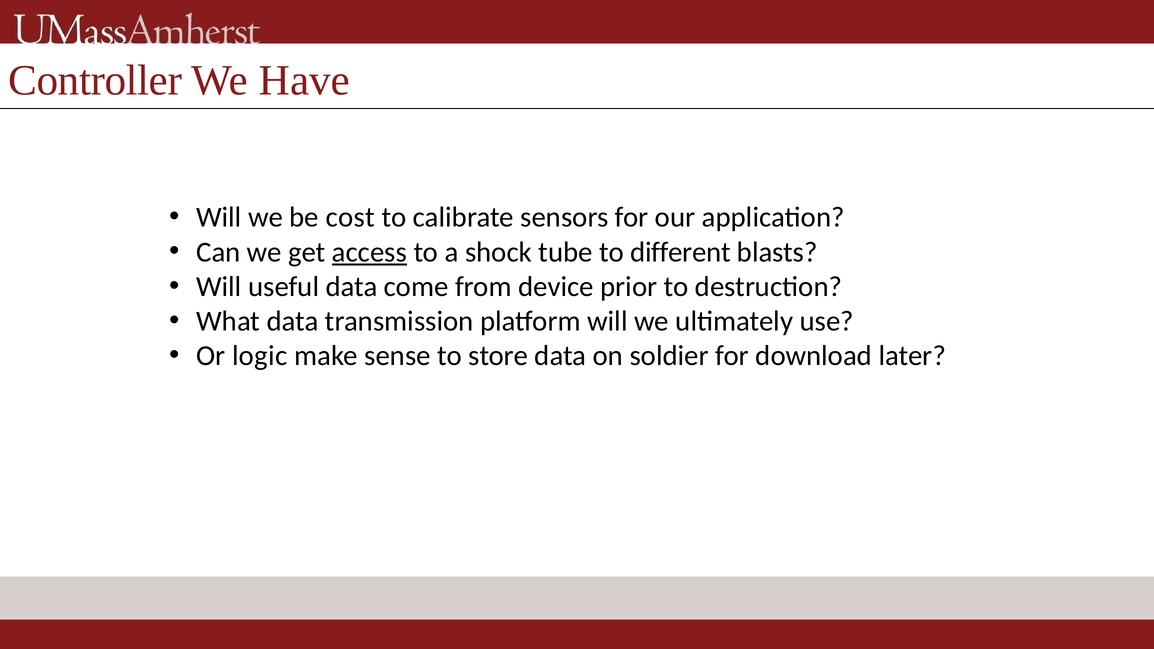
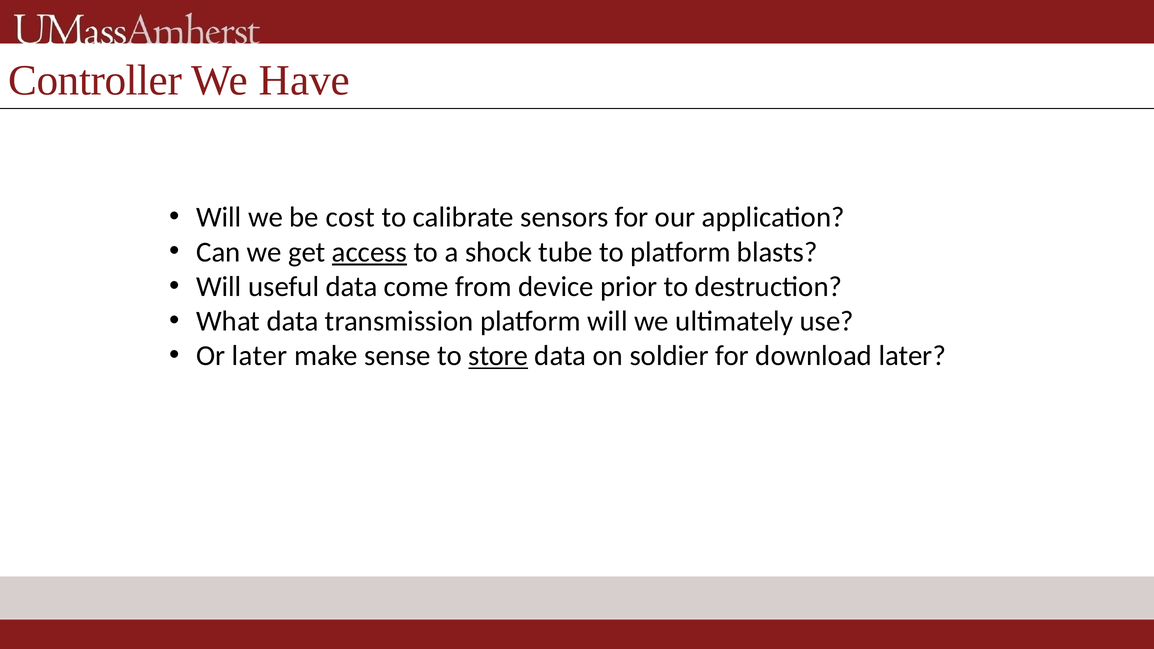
to different: different -> platform
Or logic: logic -> later
store underline: none -> present
